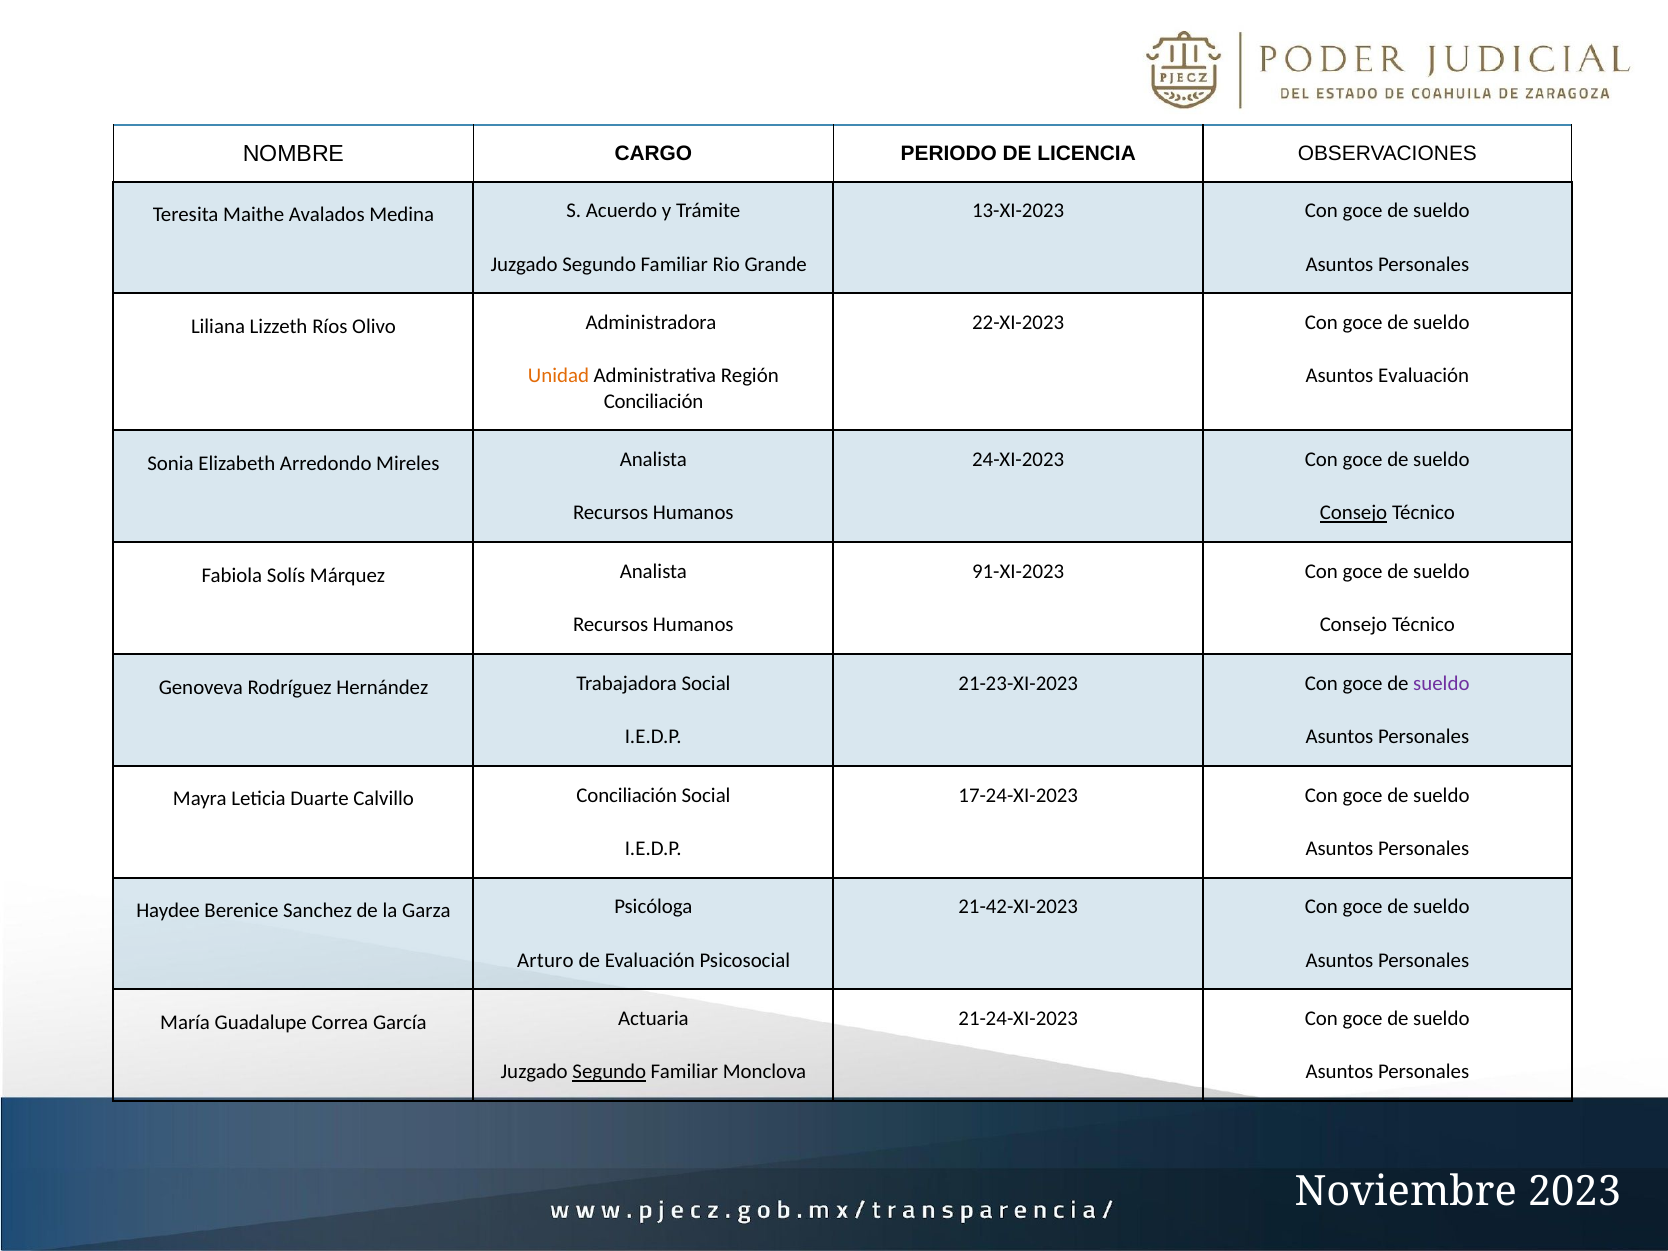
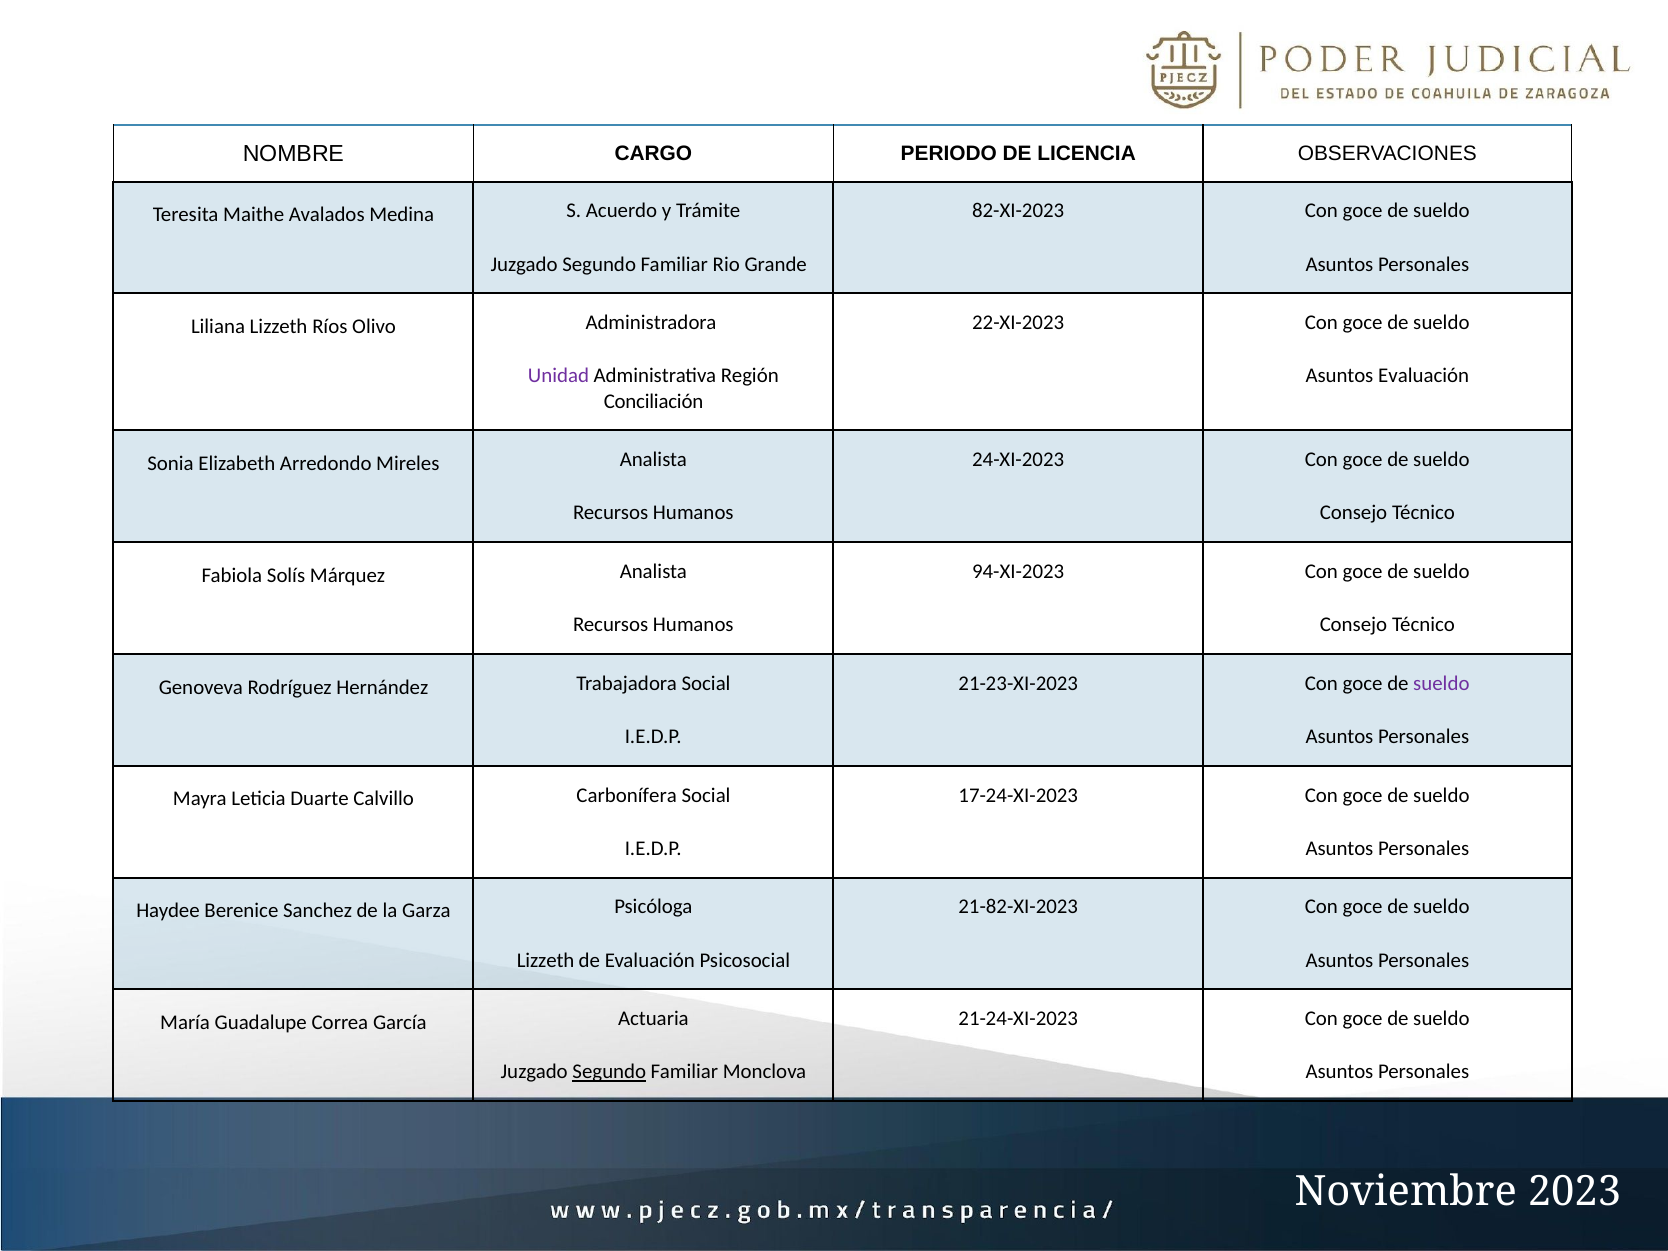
13-XI-2023: 13-XI-2023 -> 82-XI-2023
Unidad colour: orange -> purple
Consejo at (1353, 513) underline: present -> none
91-XI-2023: 91-XI-2023 -> 94-XI-2023
Calvillo Conciliación: Conciliación -> Carbonífera
21-42-XI-2023: 21-42-XI-2023 -> 21-82-XI-2023
Arturo at (545, 960): Arturo -> Lizzeth
